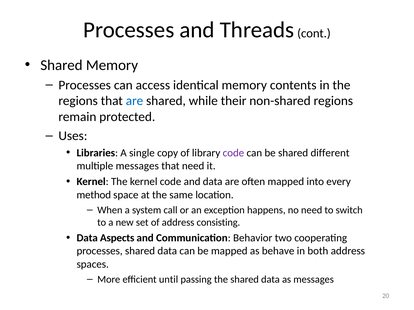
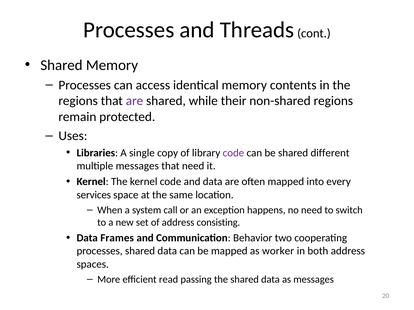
are at (135, 101) colour: blue -> purple
method: method -> services
Aspects: Aspects -> Frames
behave: behave -> worker
until: until -> read
